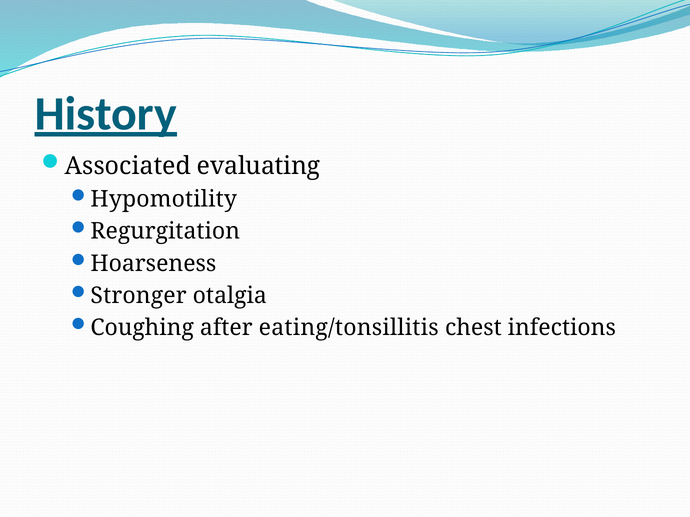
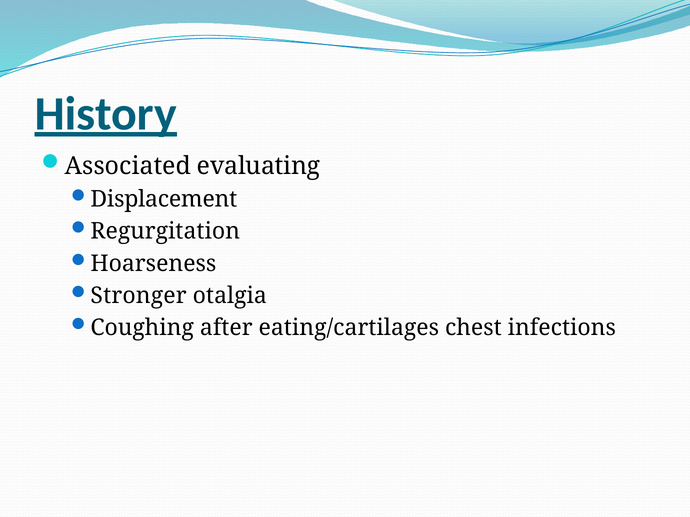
Hypomotility: Hypomotility -> Displacement
eating/tonsillitis: eating/tonsillitis -> eating/cartilages
